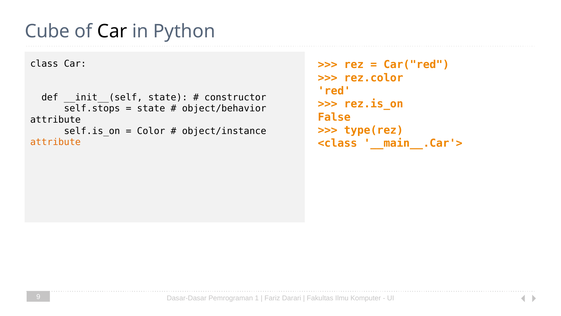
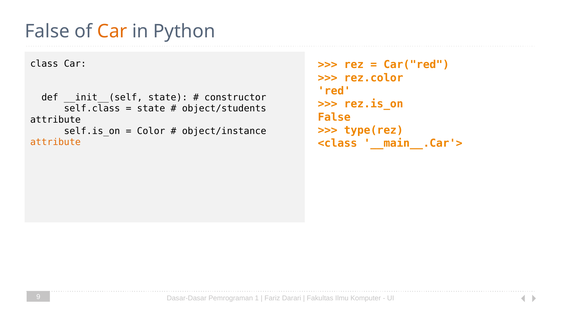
Cube at (47, 31): Cube -> False
Car at (112, 31) colour: black -> orange
self.stops: self.stops -> self.class
object/behavior: object/behavior -> object/students
